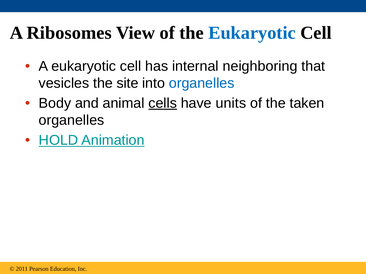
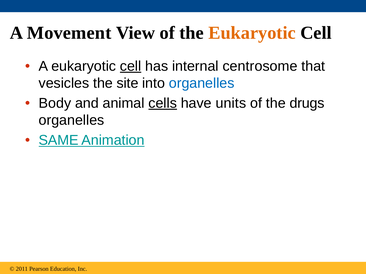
Ribosomes: Ribosomes -> Movement
Eukaryotic at (252, 33) colour: blue -> orange
cell at (131, 66) underline: none -> present
neighboring: neighboring -> centrosome
taken: taken -> drugs
HOLD: HOLD -> SAME
